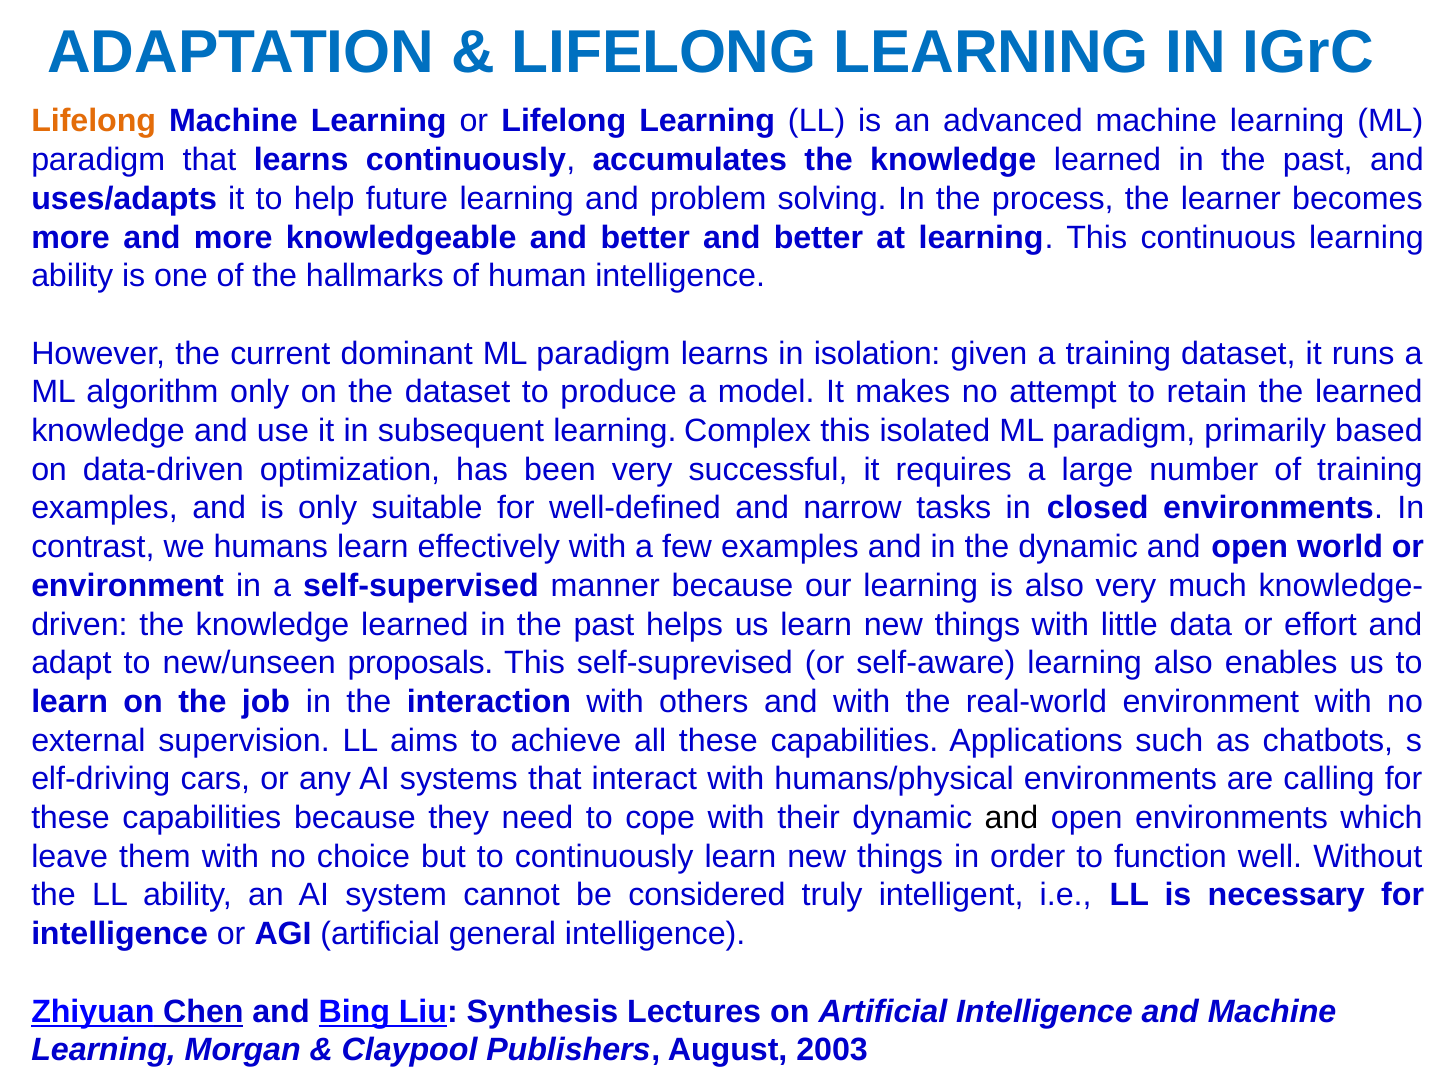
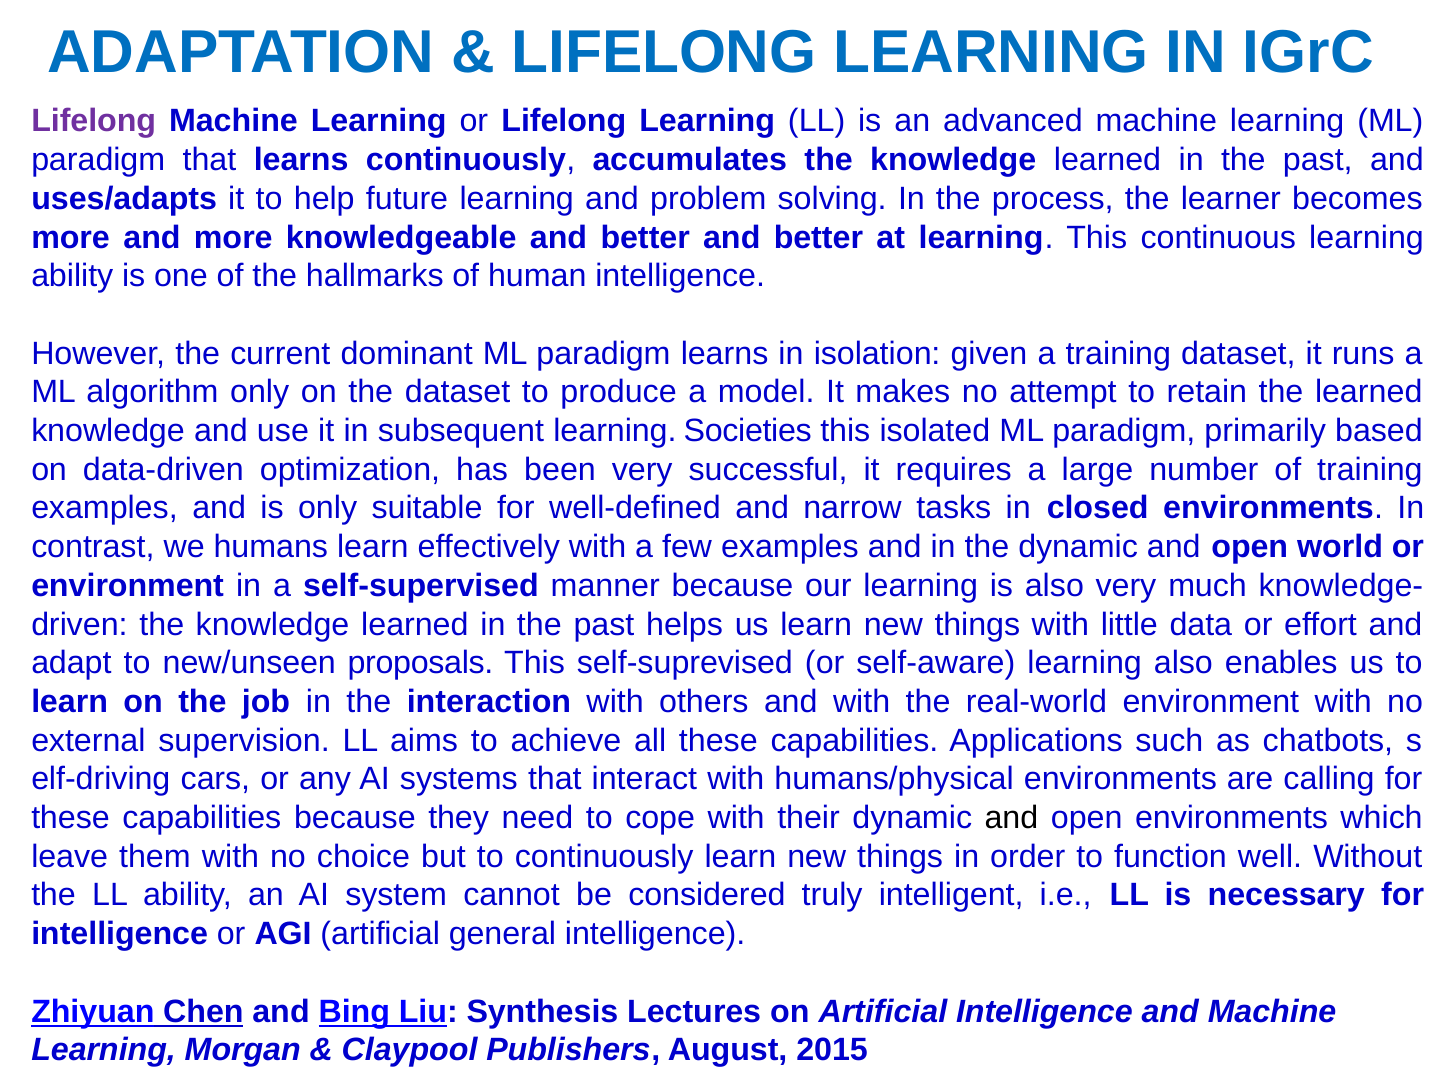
Lifelong at (94, 121) colour: orange -> purple
Complex: Complex -> Societies
2003: 2003 -> 2015
